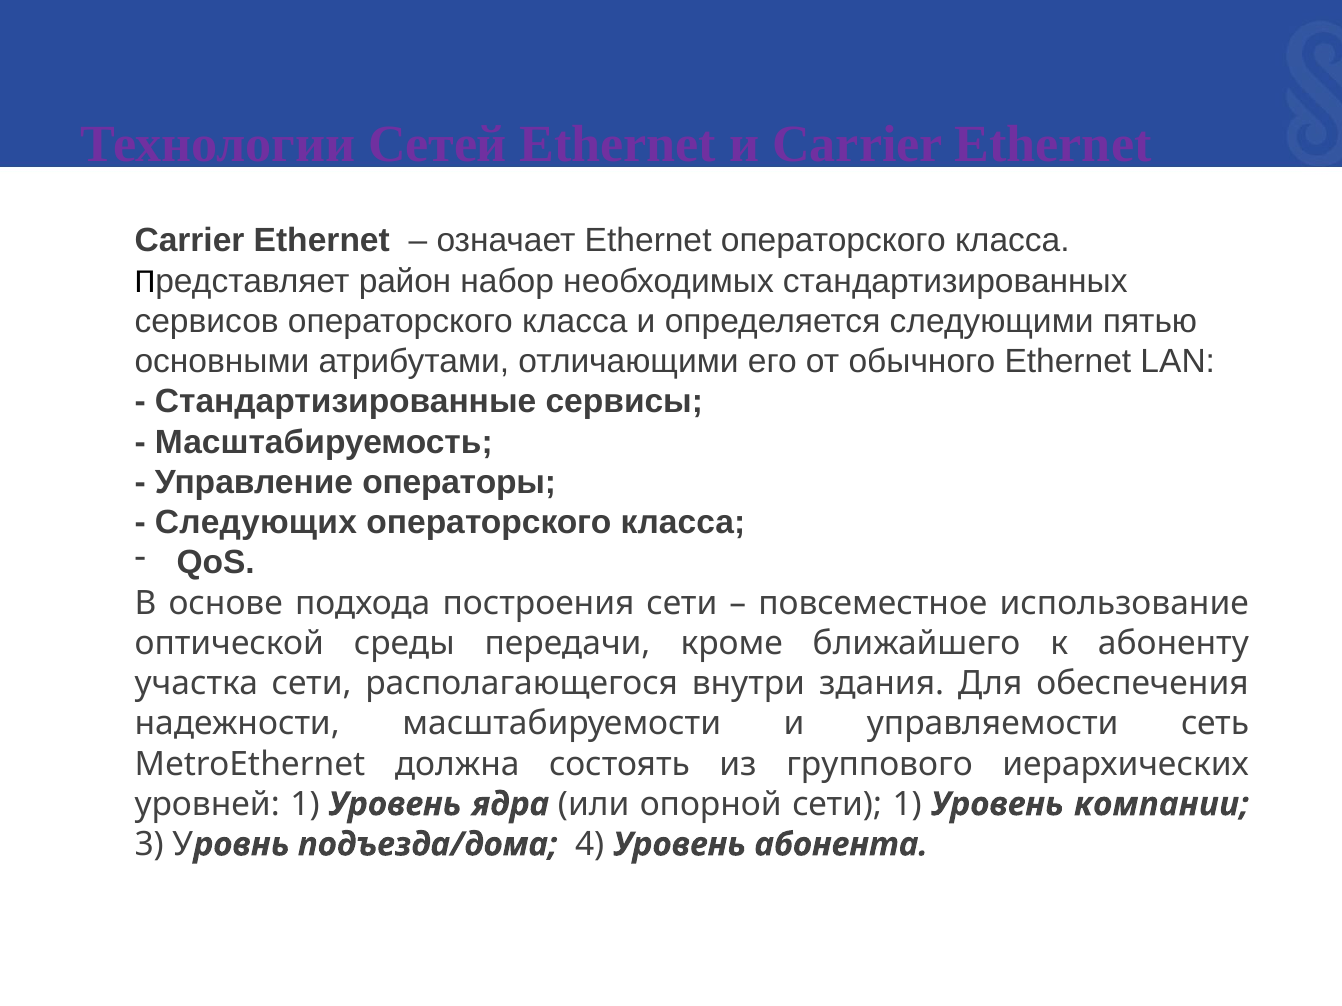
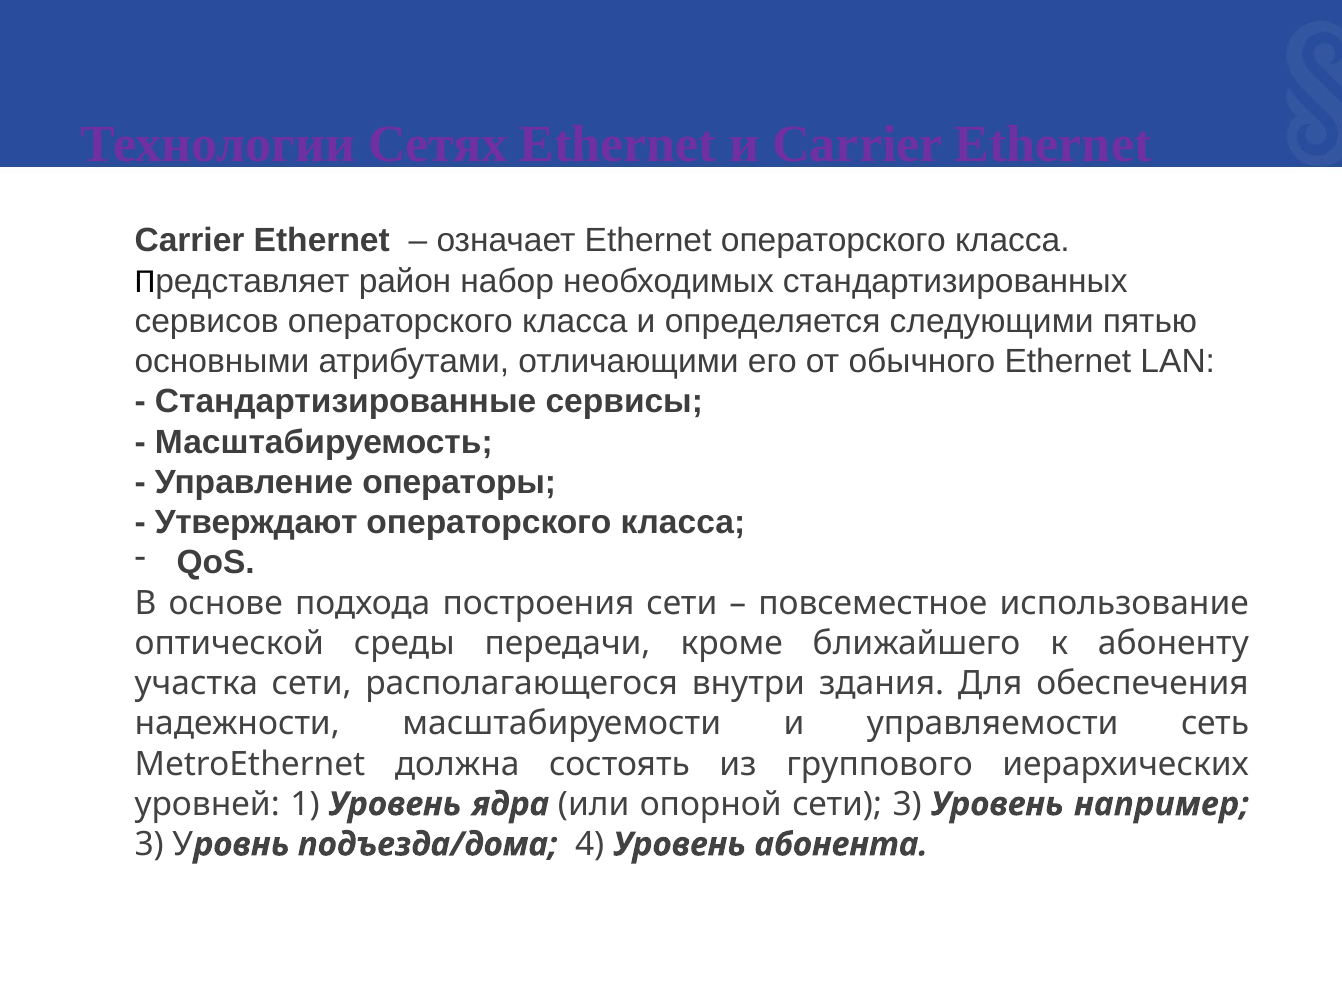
Сетей: Сетей -> Сетях
Следующих: Следующих -> Утверждают
сети 1: 1 -> 3
компании: компании -> например
